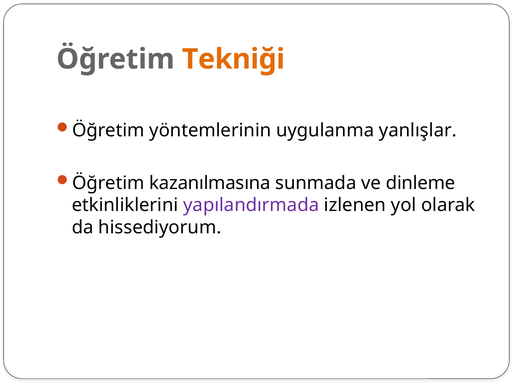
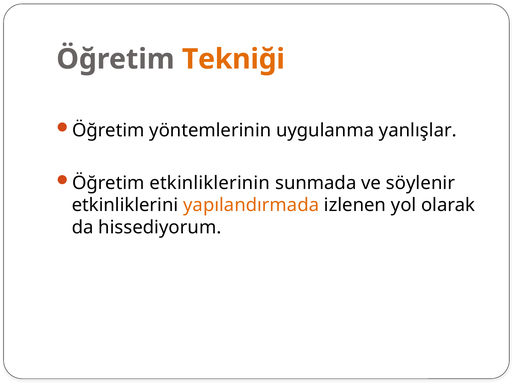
kazanılmasına: kazanılmasına -> etkinliklerinin
dinleme: dinleme -> söylenir
yapılandırmada colour: purple -> orange
